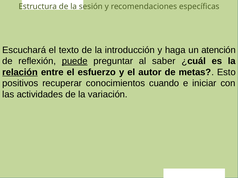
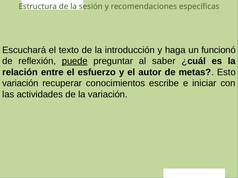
atención: atención -> funcionó
relación underline: present -> none
positivos at (20, 83): positivos -> variación
cuando: cuando -> escribe
